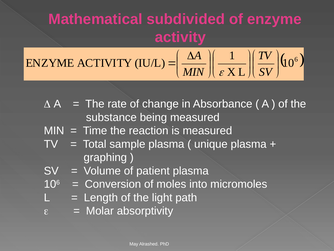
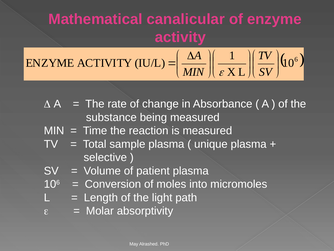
subdivided: subdivided -> canalicular
graphing: graphing -> selective
